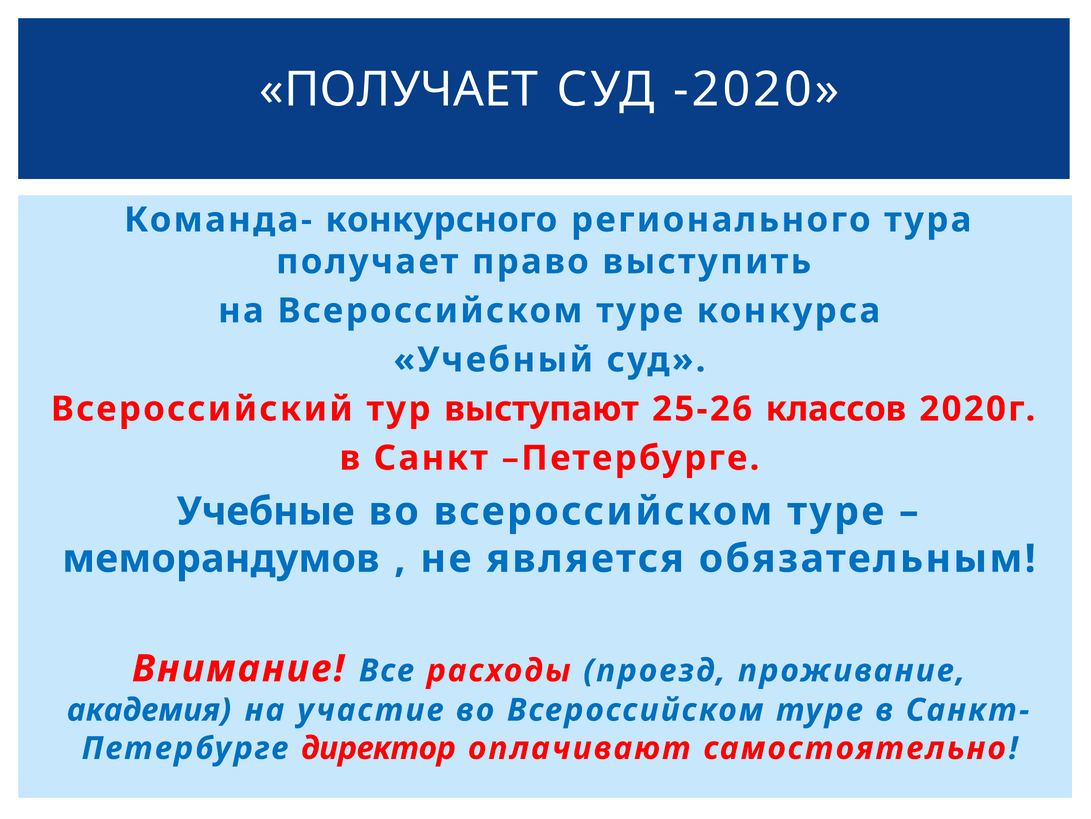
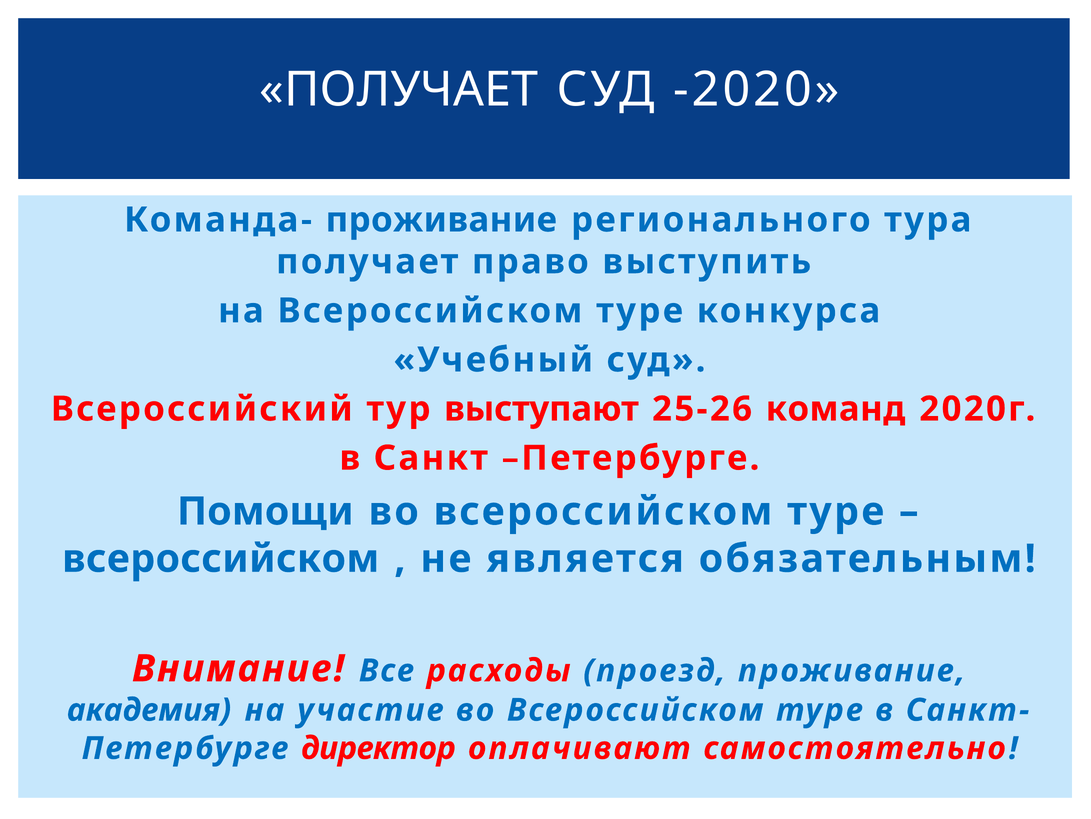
Команда- конкурсного: конкурсного -> проживание
классов: классов -> команд
Учебные: Учебные -> Помощи
меморандумов at (221, 558): меморандумов -> всероссийском
